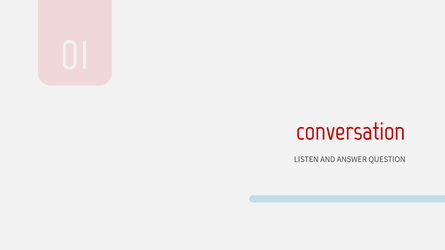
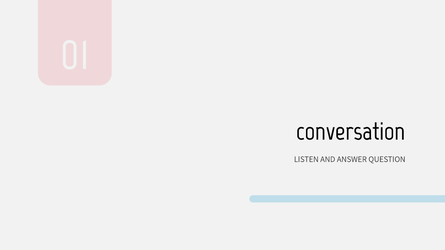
conversation colour: red -> black
